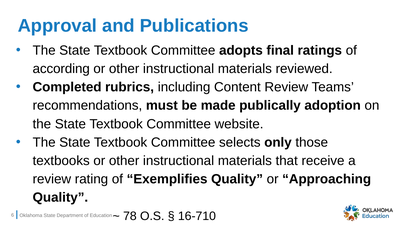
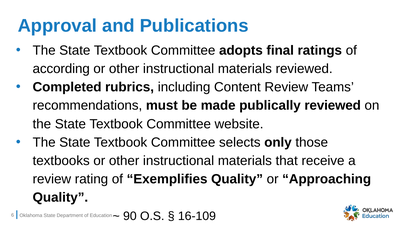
publically adoption: adoption -> reviewed
78: 78 -> 90
16-710: 16-710 -> 16-109
